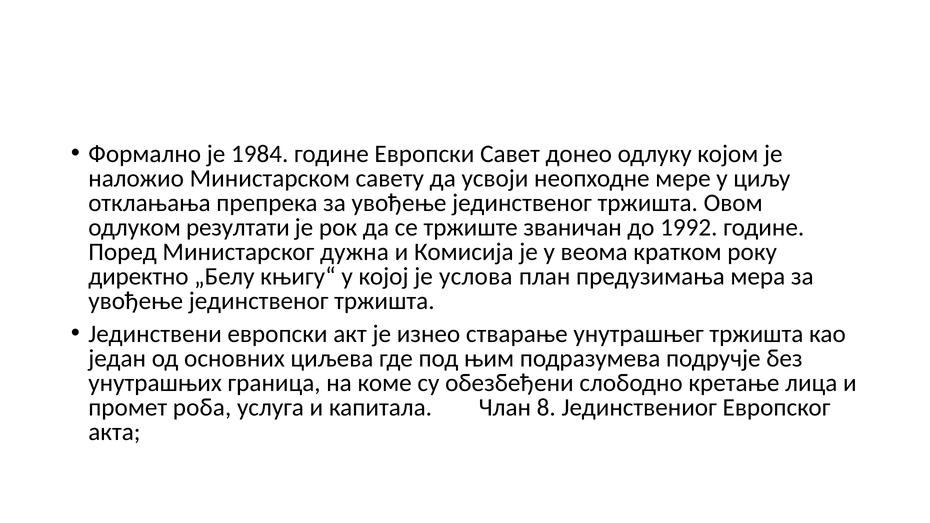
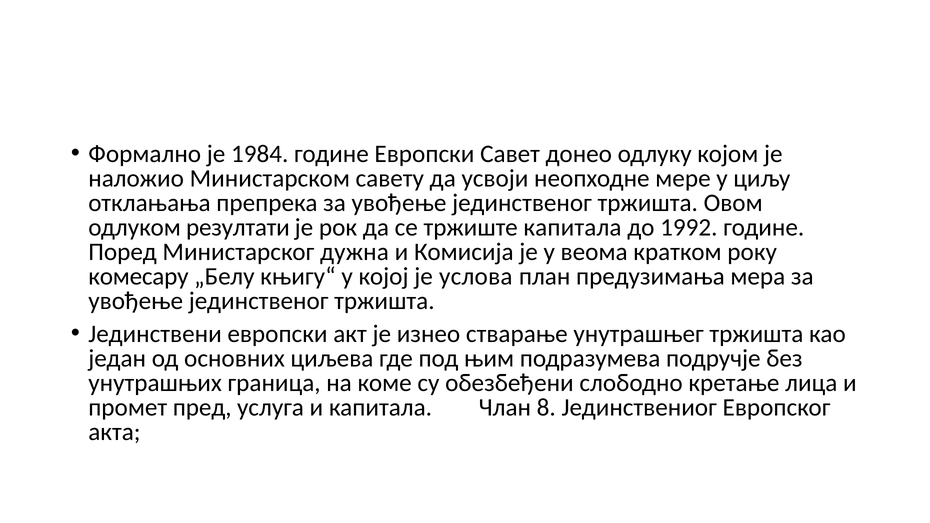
тржиште званичан: званичан -> капитала
директно: директно -> комесару
роба: роба -> пред
